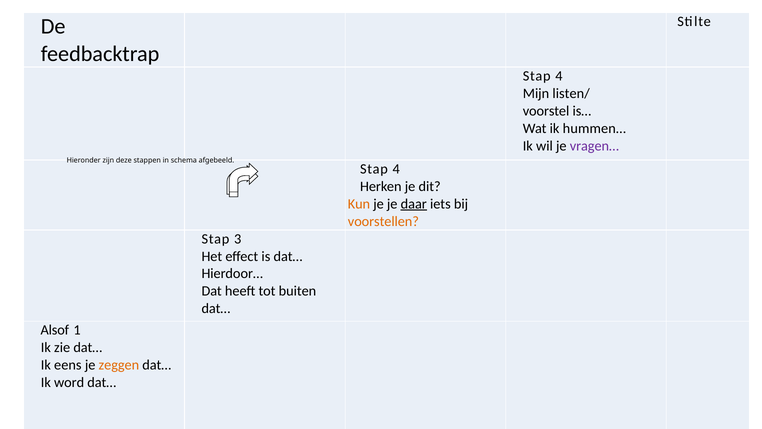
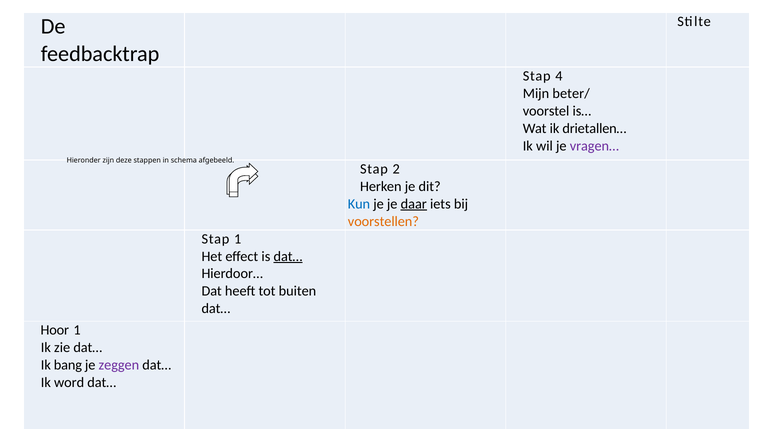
listen/: listen/ -> beter/
hummen…: hummen… -> drietallen…
4 at (396, 169): 4 -> 2
Kun colour: orange -> blue
Stap 3: 3 -> 1
dat… at (288, 256) underline: none -> present
Alsof: Alsof -> Hoor
eens: eens -> bang
zeggen colour: orange -> purple
